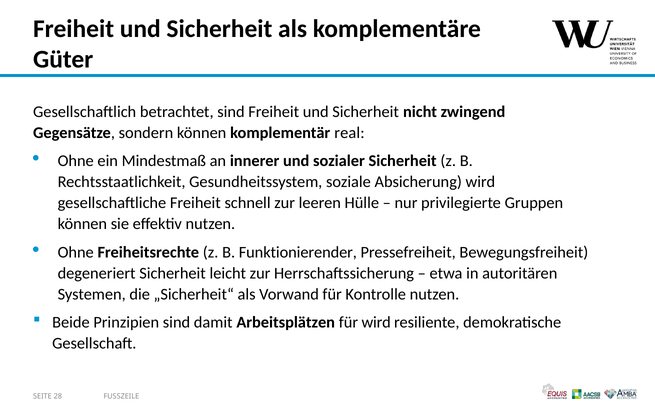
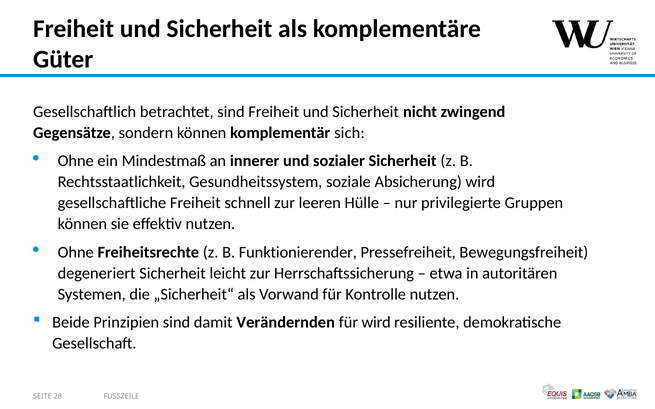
real: real -> sich
Arbeitsplätzen: Arbeitsplätzen -> Verändernden
